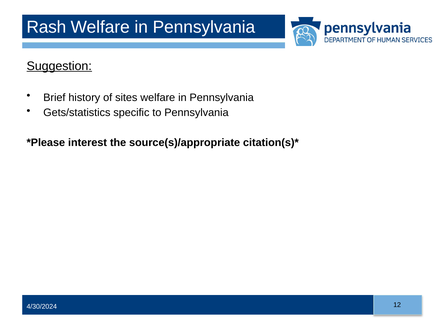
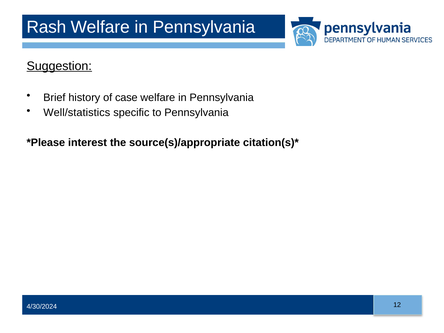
sites: sites -> case
Gets/statistics: Gets/statistics -> Well/statistics
